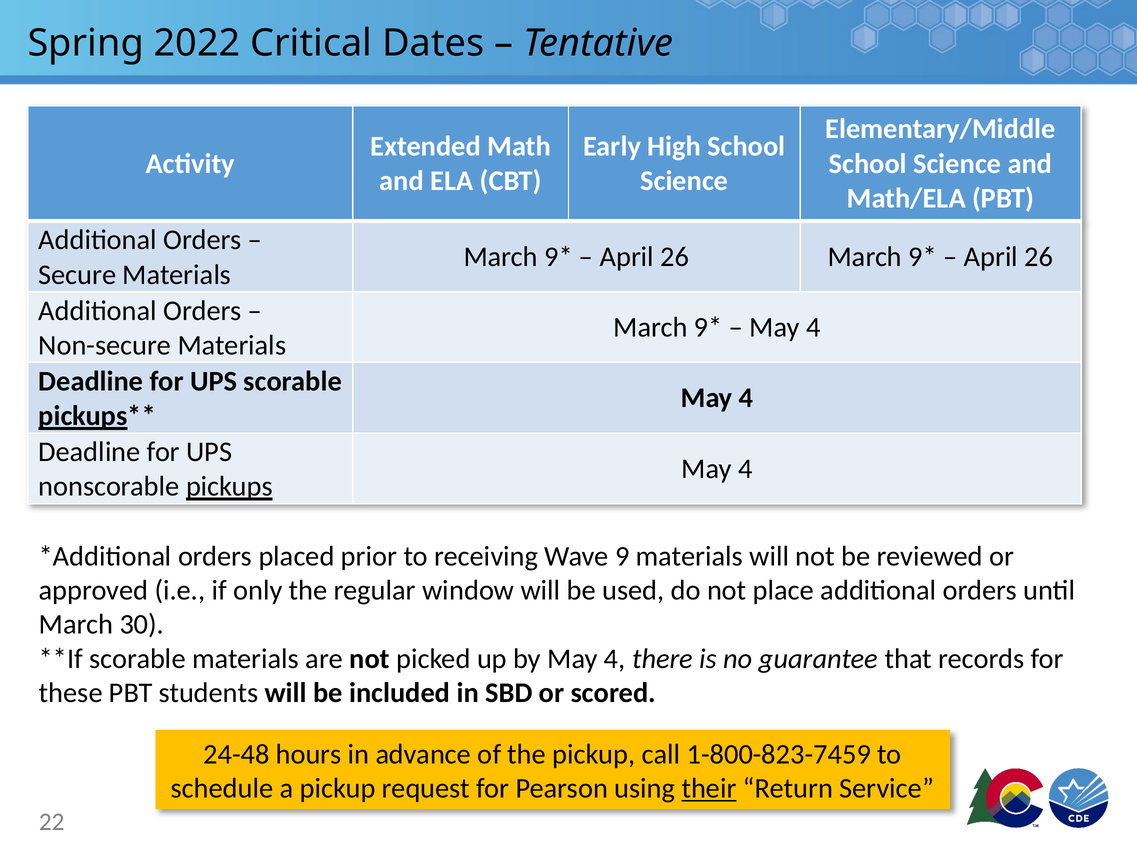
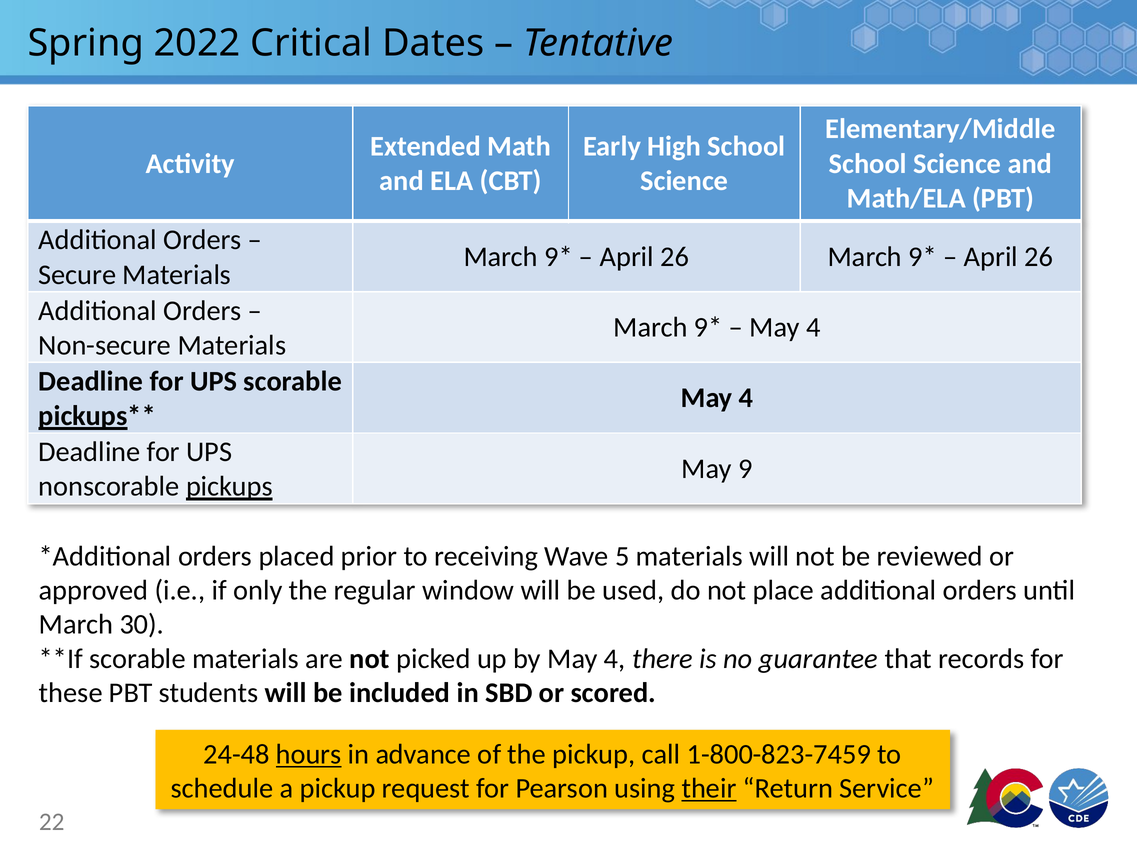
4 at (745, 469): 4 -> 9
9: 9 -> 5
hours underline: none -> present
